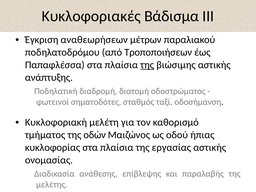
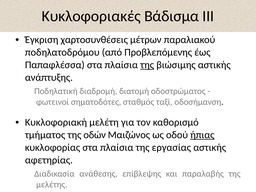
αναθεωρήσεων: αναθεωρήσεων -> χαρτοσυνθέσεις
Τροποποιήσεων: Τροποποιήσεων -> Προβλεπόμενης
ήπιας underline: none -> present
ονομασίας: ονομασίας -> αφετηρίας
